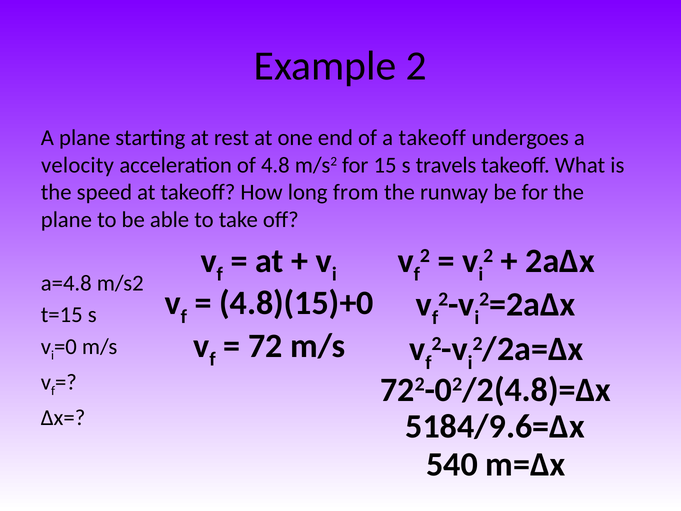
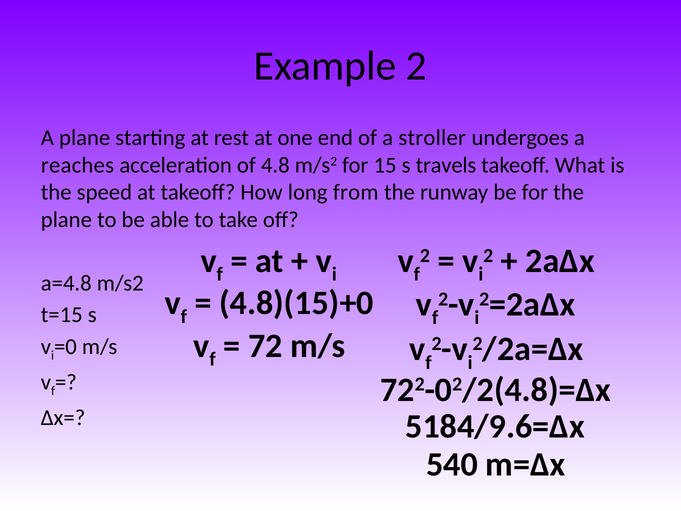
a takeoff: takeoff -> stroller
velocity: velocity -> reaches
